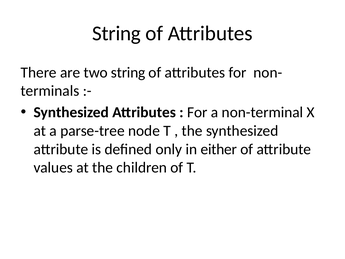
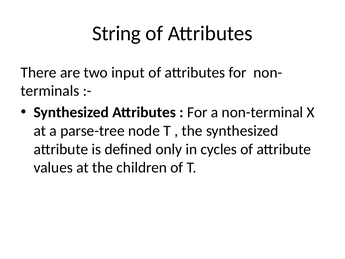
two string: string -> input
either: either -> cycles
